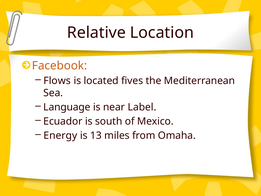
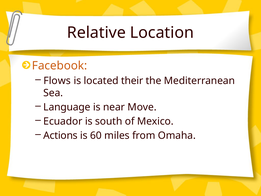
fives: fives -> their
Label: Label -> Move
Energy: Energy -> Actions
13: 13 -> 60
